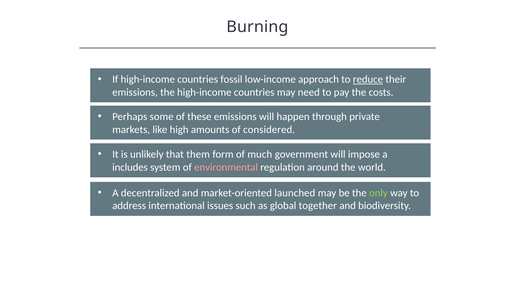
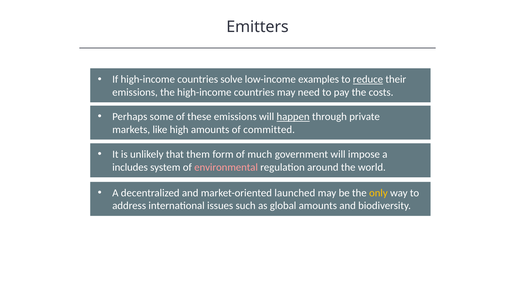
Burning: Burning -> Emitters
fossil: fossil -> solve
approach: approach -> examples
happen underline: none -> present
considered: considered -> committed
only colour: light green -> yellow
global together: together -> amounts
